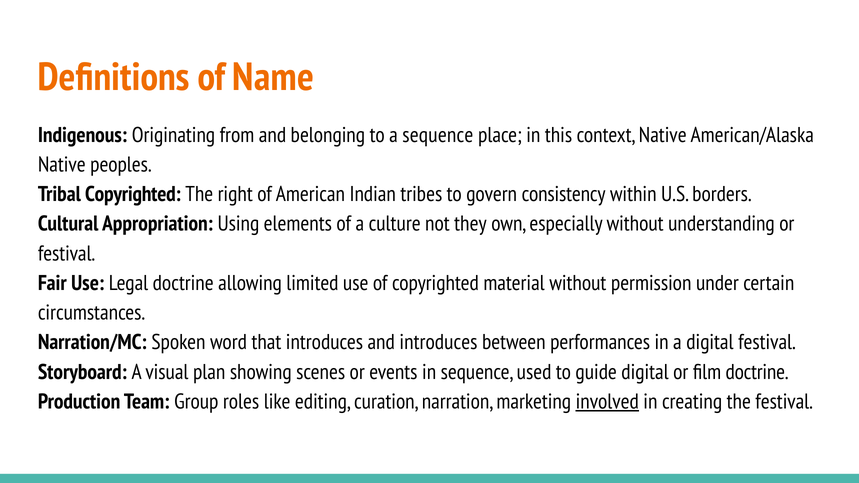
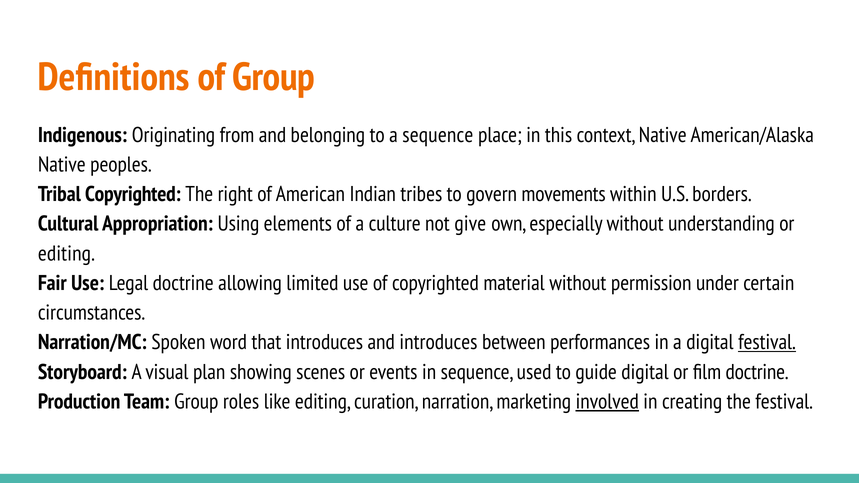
of Name: Name -> Group
consistency: consistency -> movements
they: they -> give
festival at (67, 254): festival -> editing
festival at (767, 342) underline: none -> present
